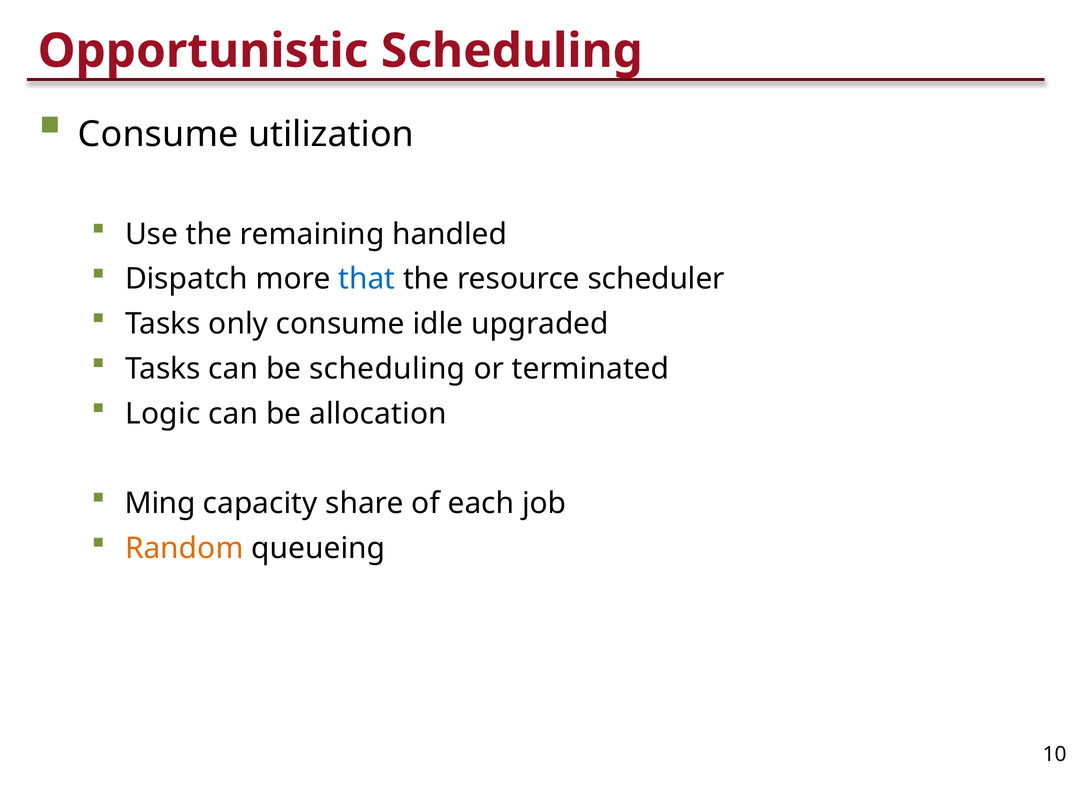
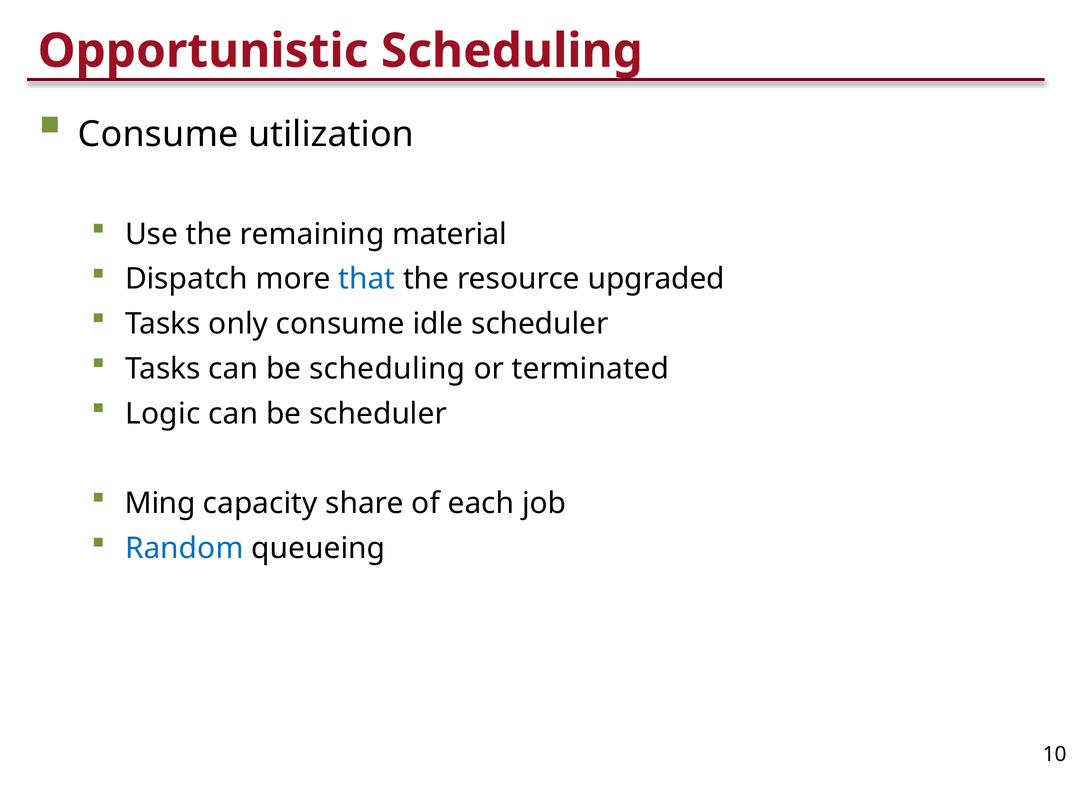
handled: handled -> material
scheduler: scheduler -> upgraded
idle upgraded: upgraded -> scheduler
be allocation: allocation -> scheduler
Random colour: orange -> blue
